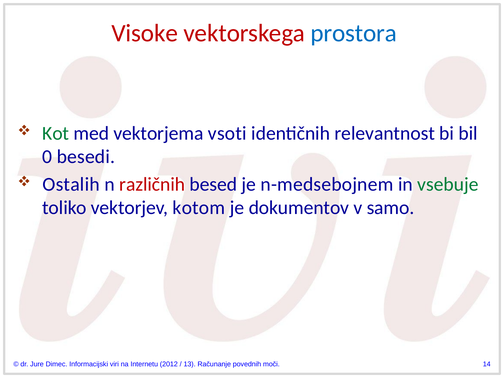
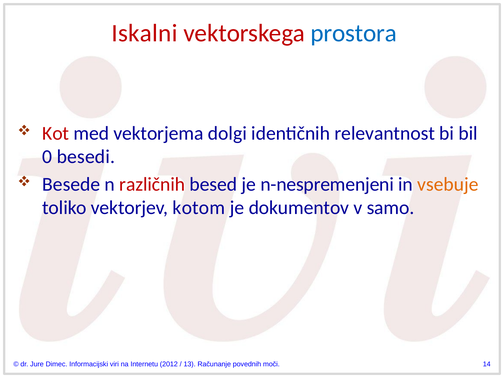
Visoke: Visoke -> Iskalni
Kot colour: green -> red
vsoti: vsoti -> dolgi
Ostalih: Ostalih -> Besede
n-medsebojnem: n-medsebojnem -> n-nespremenjeni
vsebuje colour: green -> orange
